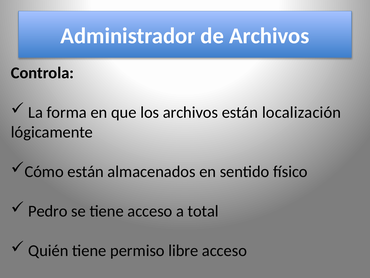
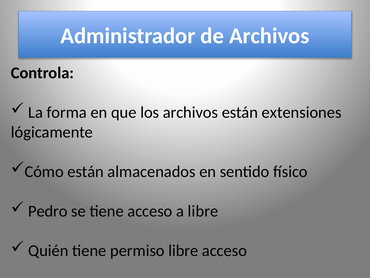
localización: localización -> extensiones
a total: total -> libre
